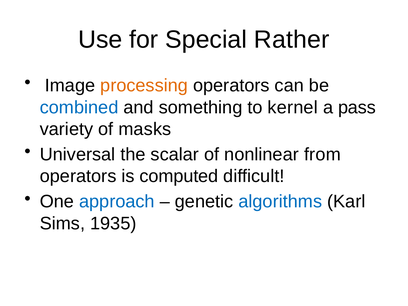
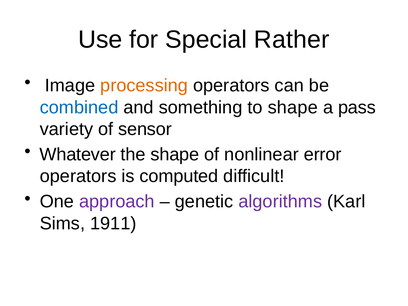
to kernel: kernel -> shape
masks: masks -> sensor
Universal: Universal -> Whatever
the scalar: scalar -> shape
from: from -> error
approach colour: blue -> purple
algorithms colour: blue -> purple
1935: 1935 -> 1911
